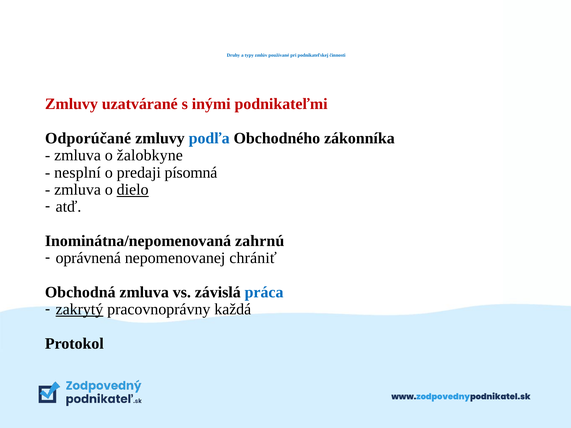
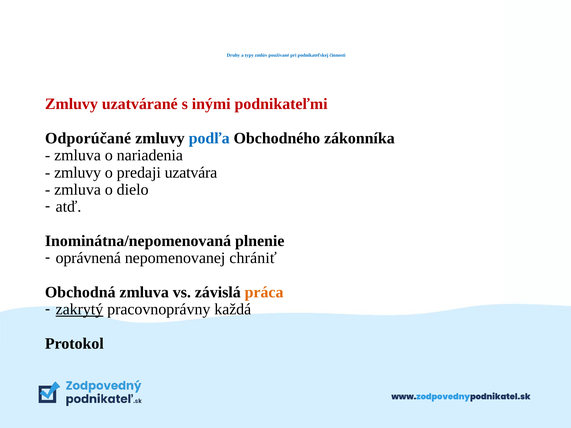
žalobkyne: žalobkyne -> nariadenia
nesplní at (77, 173): nesplní -> zmluvy
písomná: písomná -> uzatvára
dielo underline: present -> none
zahrnú: zahrnú -> plnenie
práca colour: blue -> orange
